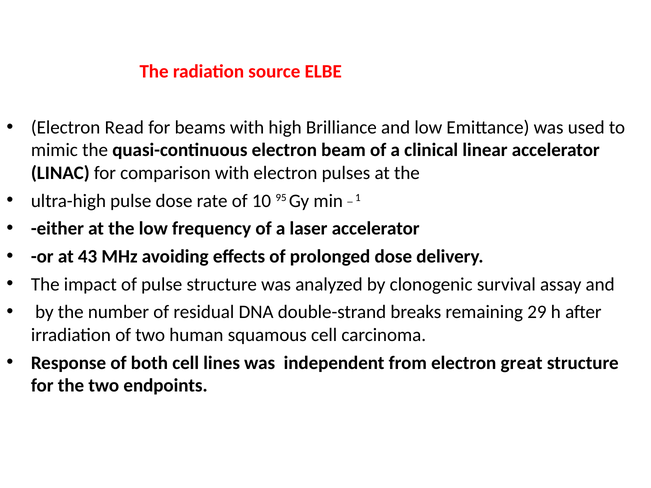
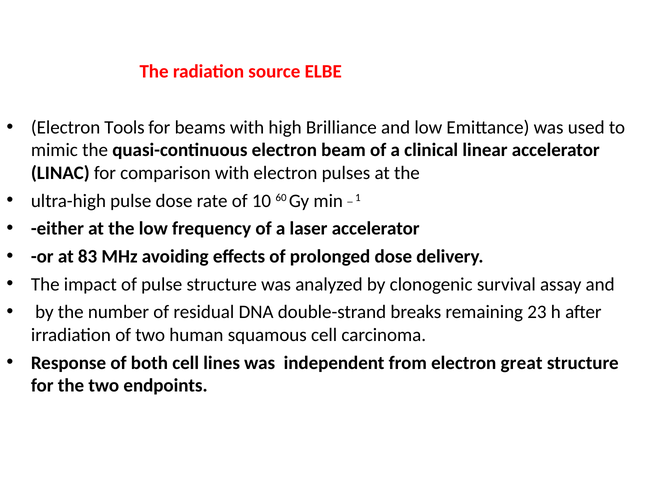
Read: Read -> Tools
95: 95 -> 60
43: 43 -> 83
29: 29 -> 23
